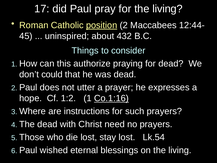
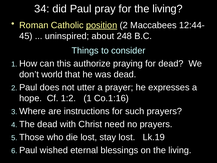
17: 17 -> 34
432: 432 -> 248
could: could -> world
Co.1:16 underline: present -> none
Lk.54: Lk.54 -> Lk.19
